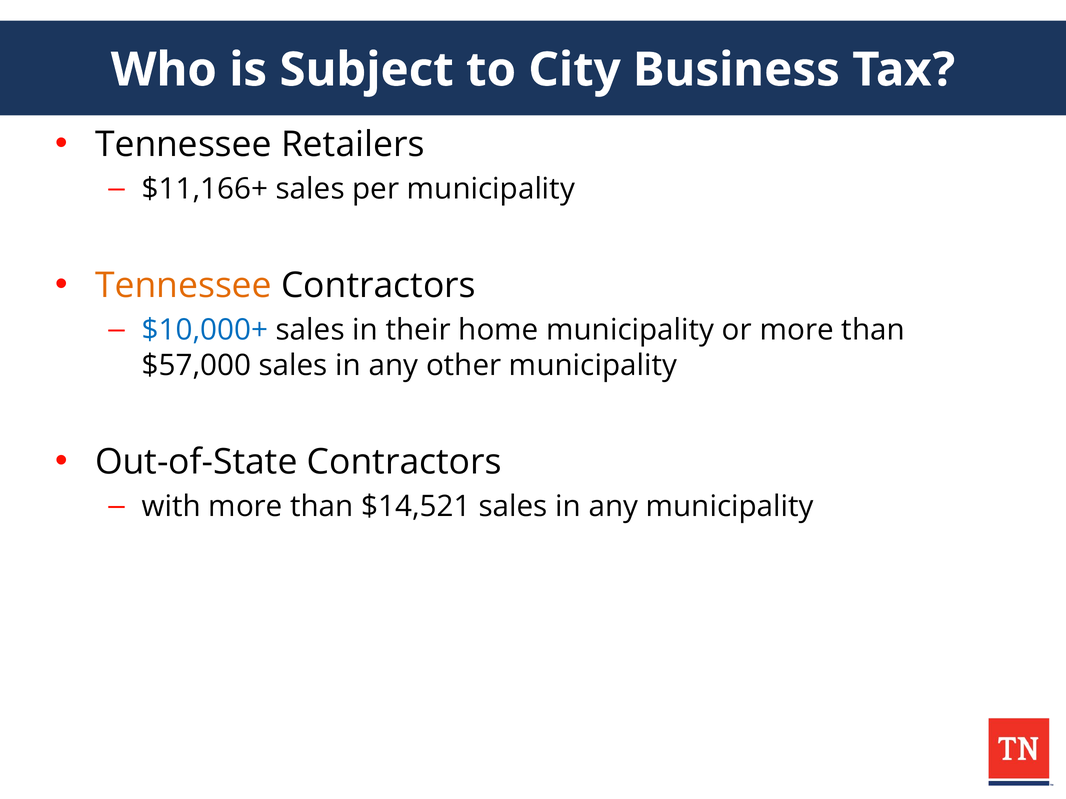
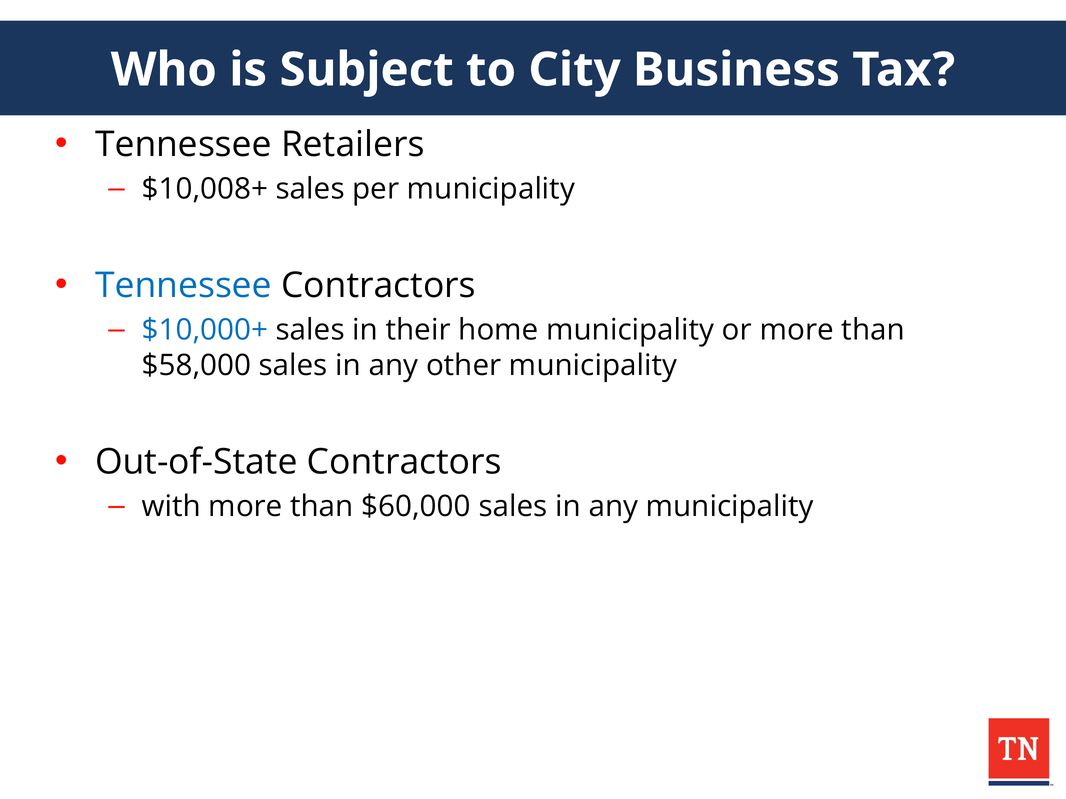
$11,166+: $11,166+ -> $10,008+
Tennessee at (183, 286) colour: orange -> blue
$57,000: $57,000 -> $58,000
$14,521: $14,521 -> $60,000
